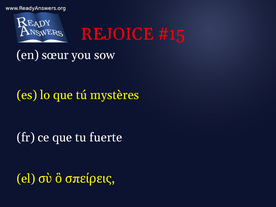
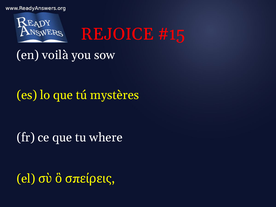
sœur: sœur -> voilà
fuerte: fuerte -> where
